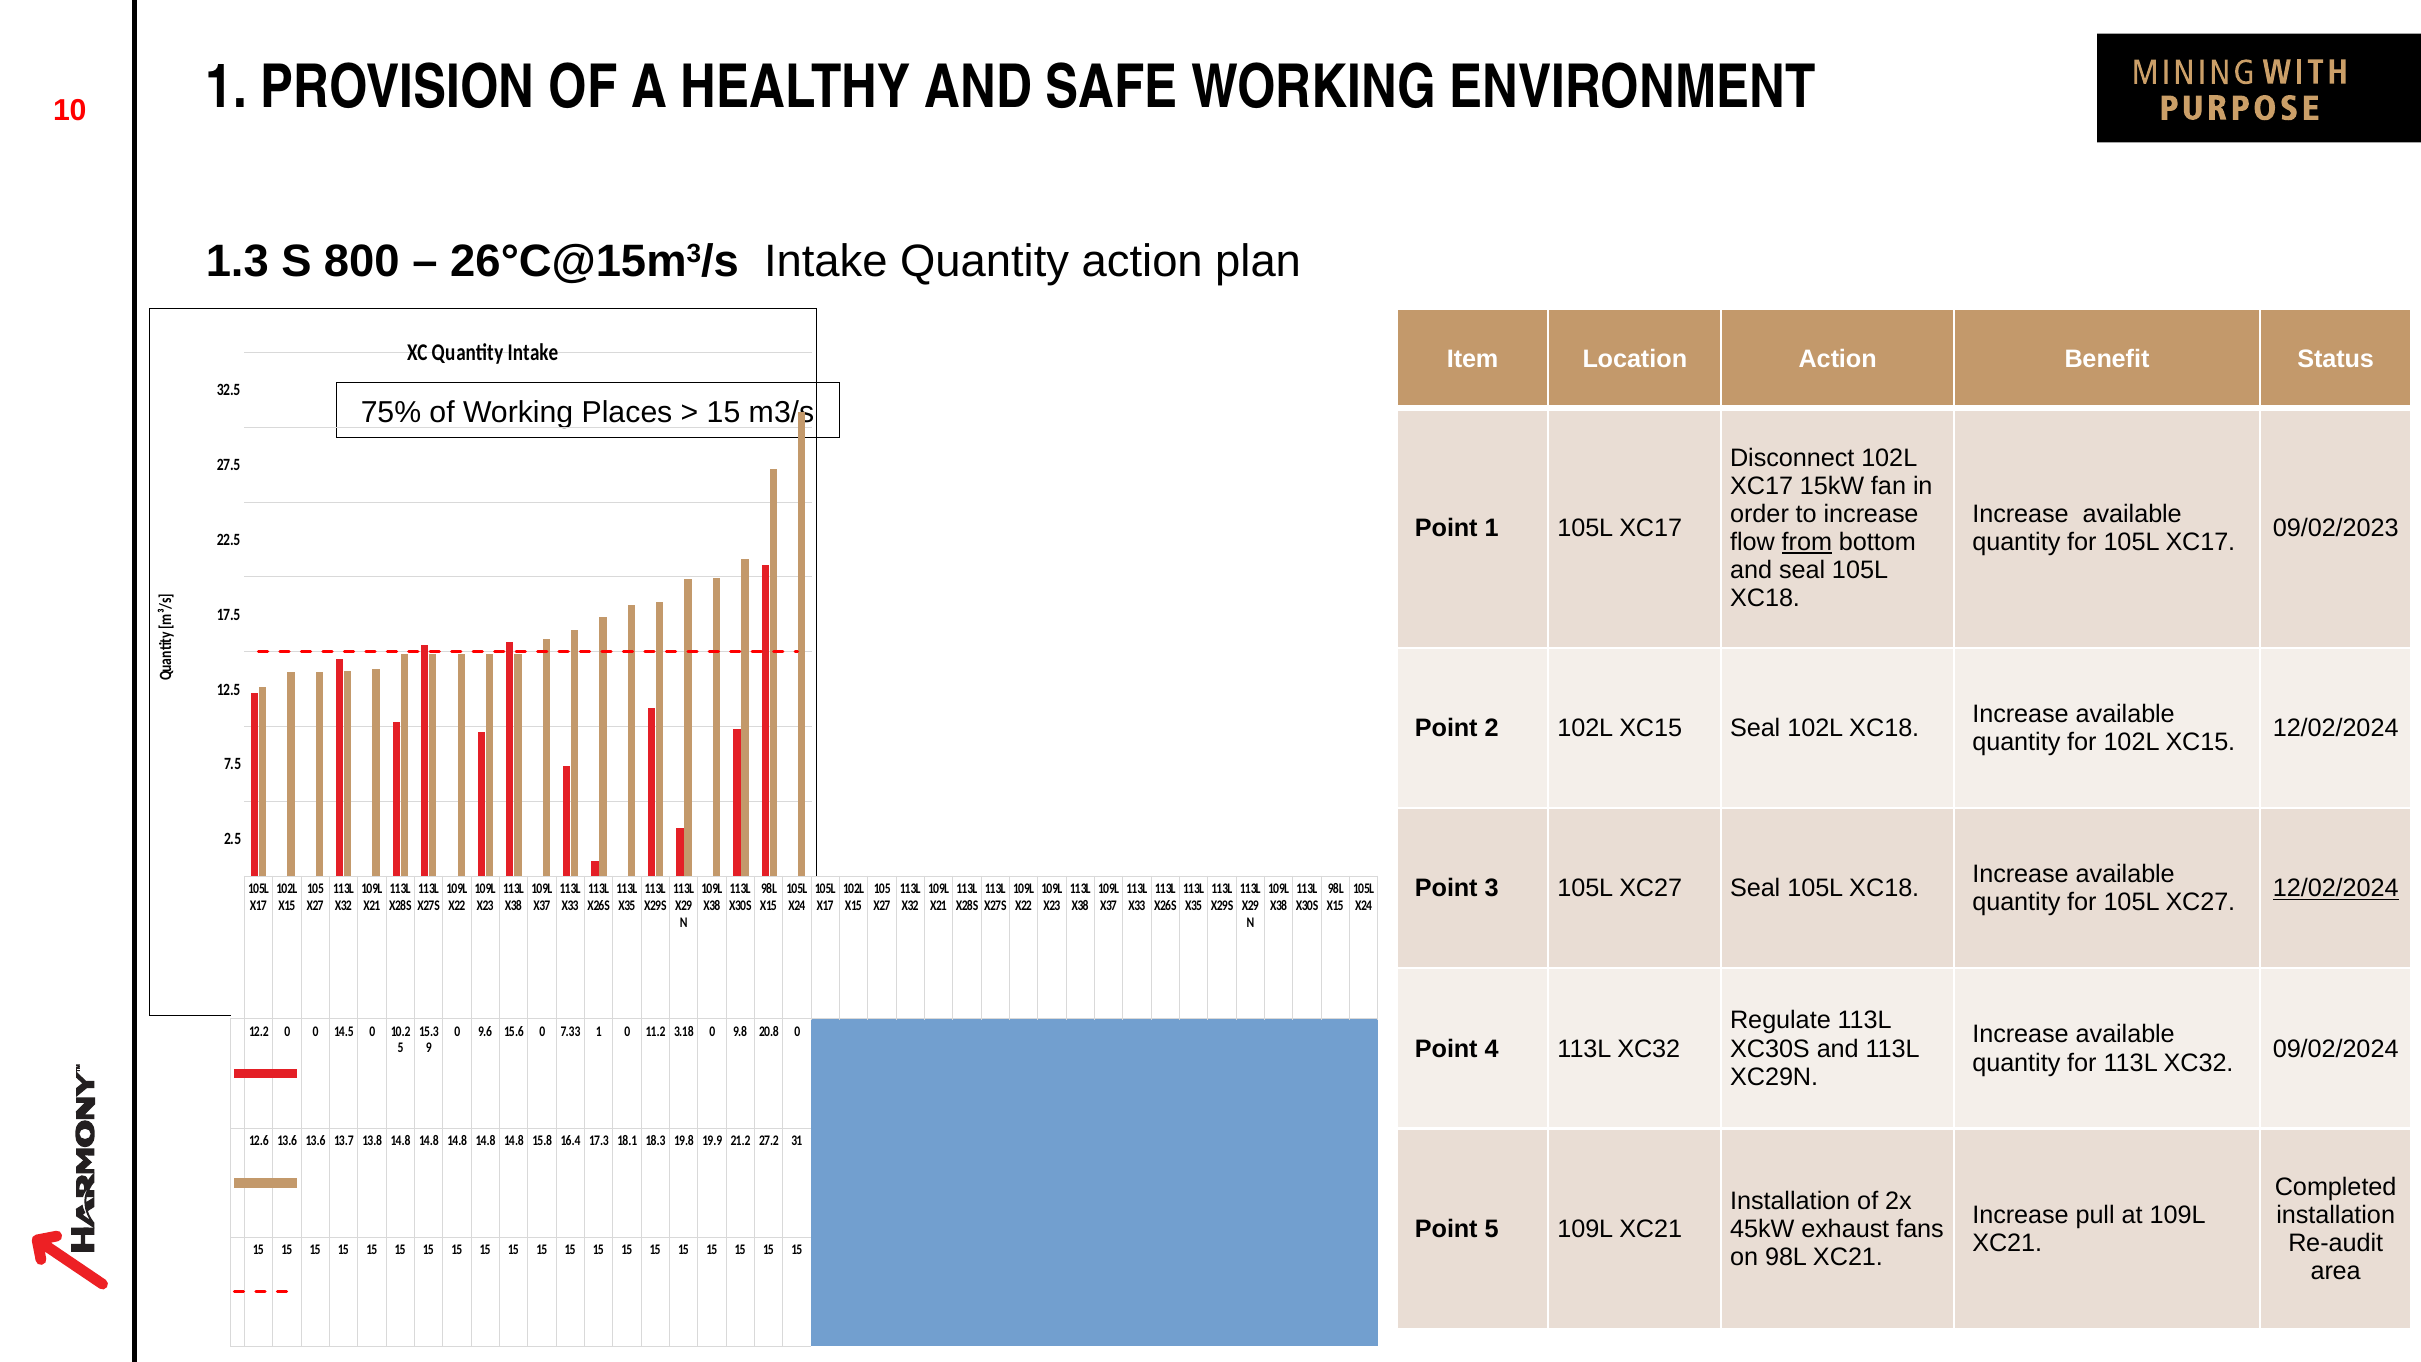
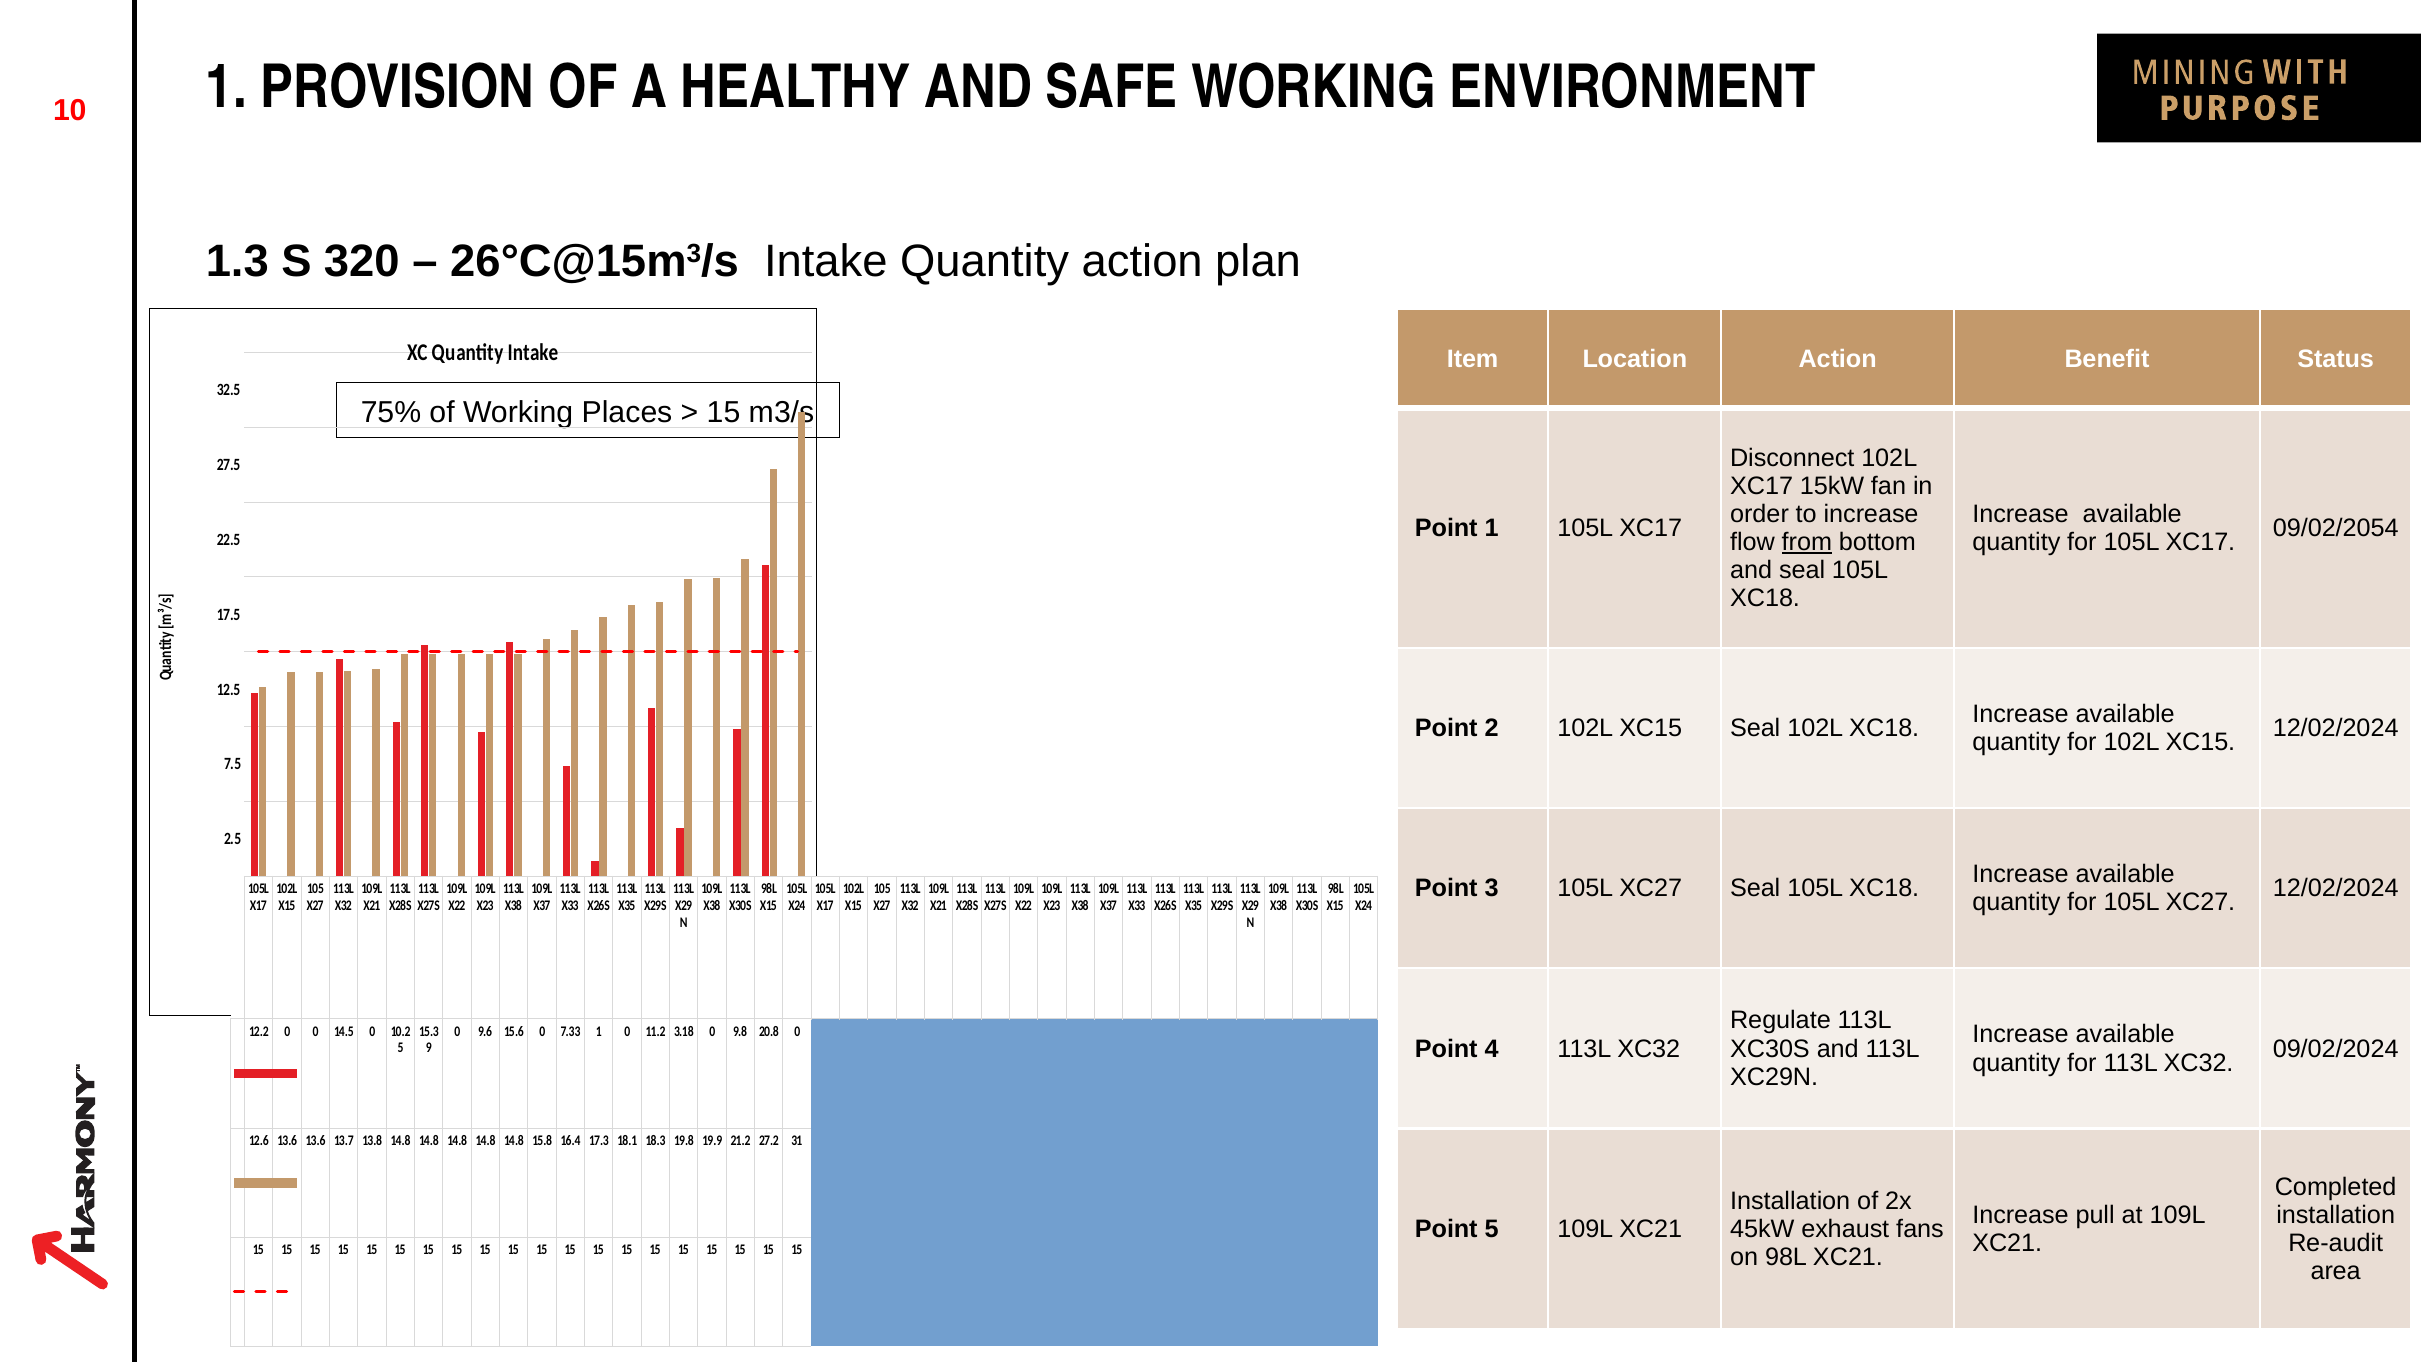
800: 800 -> 320
09/02/2023: 09/02/2023 -> 09/02/2054
12/02/2024 at (2336, 888) underline: present -> none
